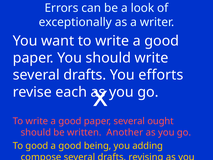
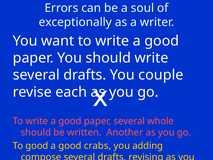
look: look -> soul
efforts: efforts -> couple
ought: ought -> whole
being: being -> crabs
